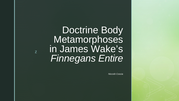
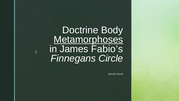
Metamorphoses underline: none -> present
Wake’s: Wake’s -> Fabio’s
Entire: Entire -> Circle
